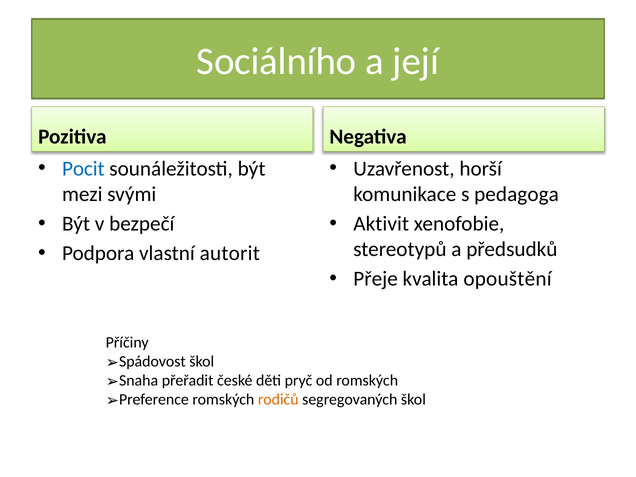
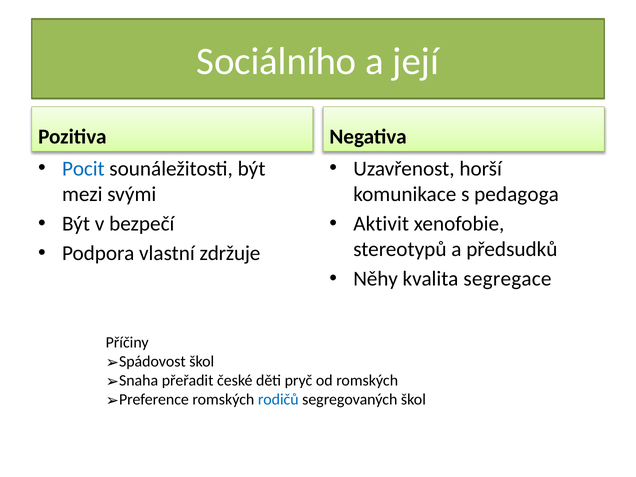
autorit: autorit -> zdržuje
Přeje: Přeje -> Něhy
opouštění: opouštění -> segregace
rodičů colour: orange -> blue
